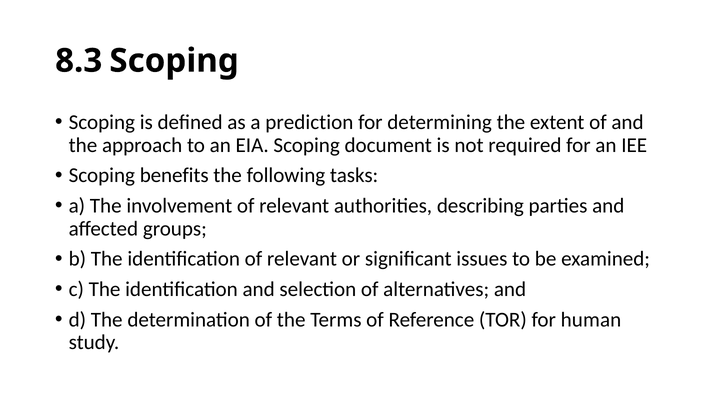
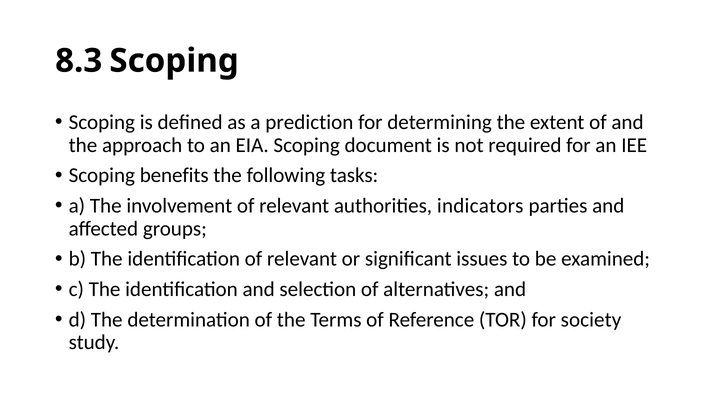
describing: describing -> indicators
human: human -> society
